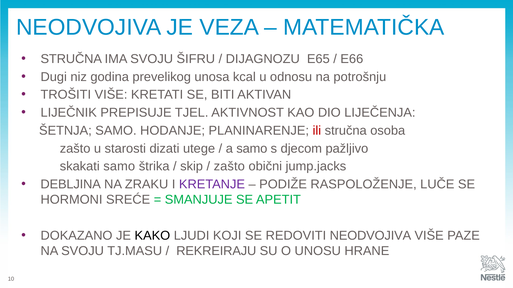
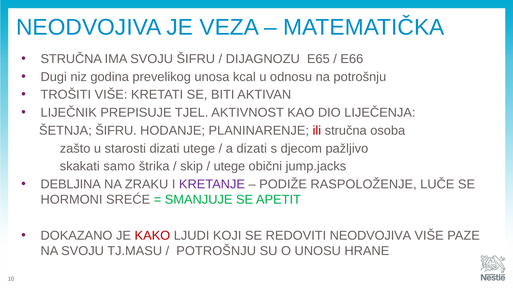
ŠETNJA SAMO: SAMO -> ŠIFRU
a samo: samo -> dizati
zašto at (229, 167): zašto -> utege
KAKO colour: black -> red
REKREIRAJU at (216, 251): REKREIRAJU -> POTROŠNJU
